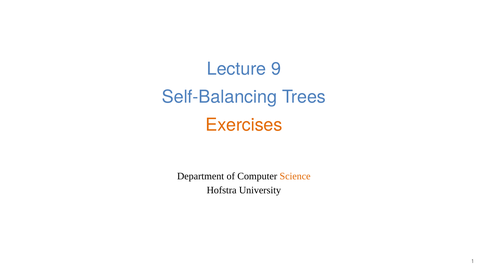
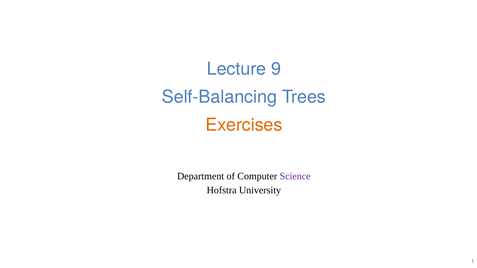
Science colour: orange -> purple
